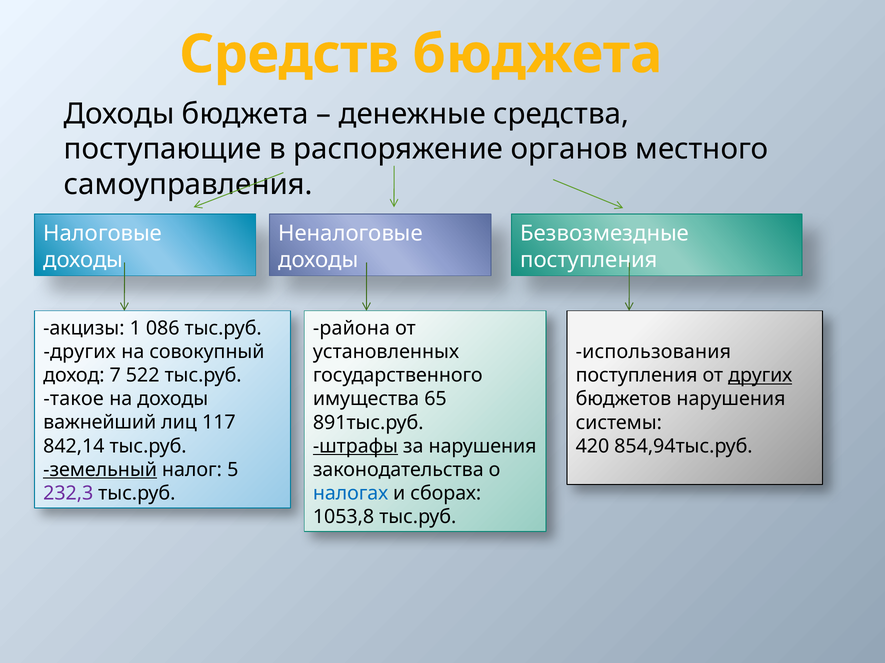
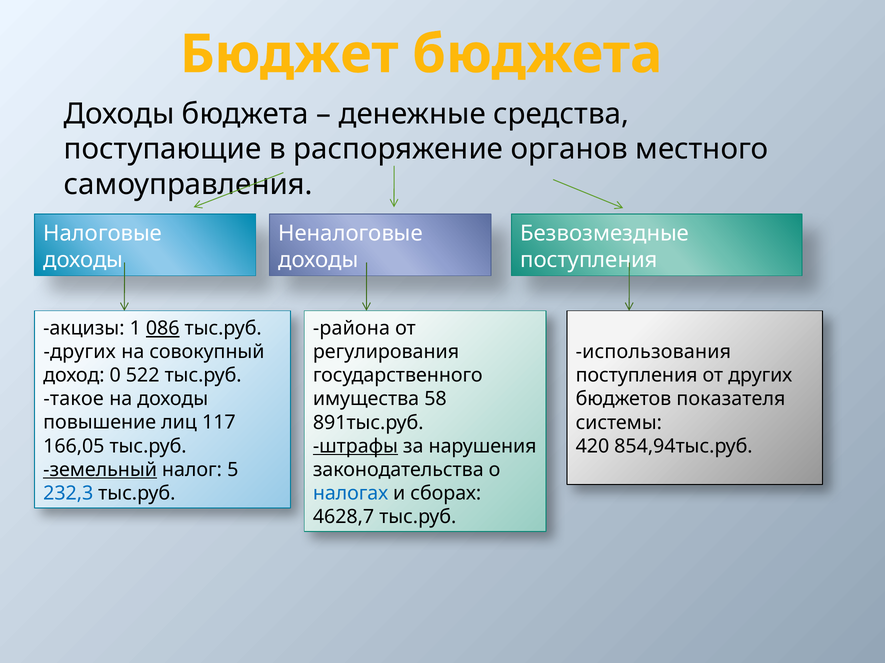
Средств: Средств -> Бюджет
086 underline: none -> present
установленных: установленных -> регулирования
7: 7 -> 0
других at (760, 376) underline: present -> none
65: 65 -> 58
бюджетов нарушения: нарушения -> показателя
важнейший: важнейший -> повышение
842,14: 842,14 -> 166,05
232,3 colour: purple -> blue
1053,8: 1053,8 -> 4628,7
